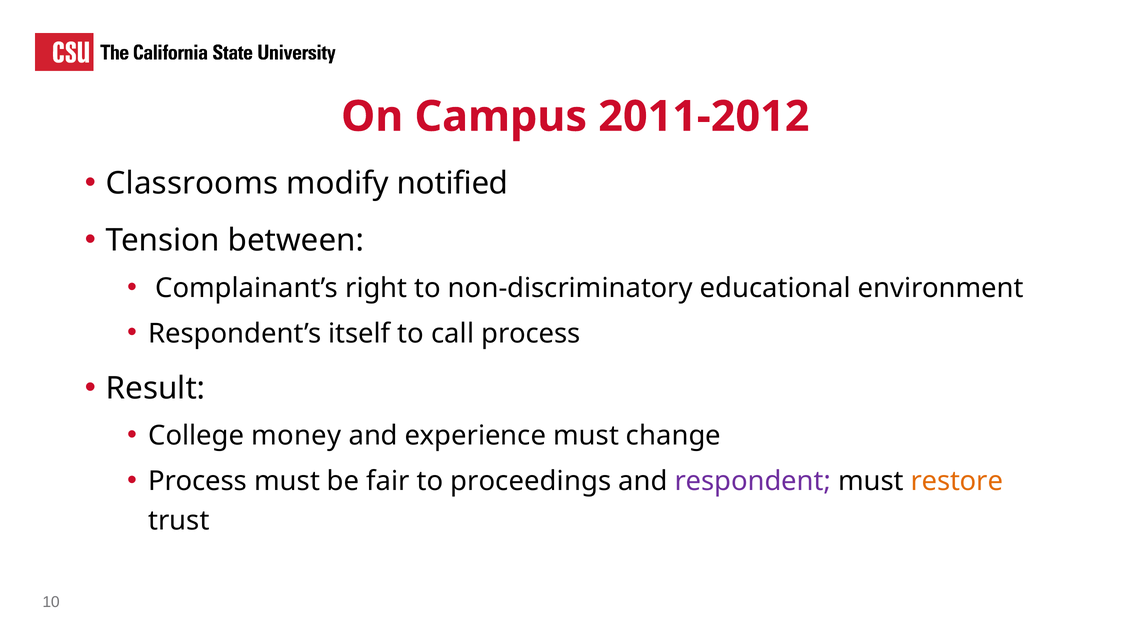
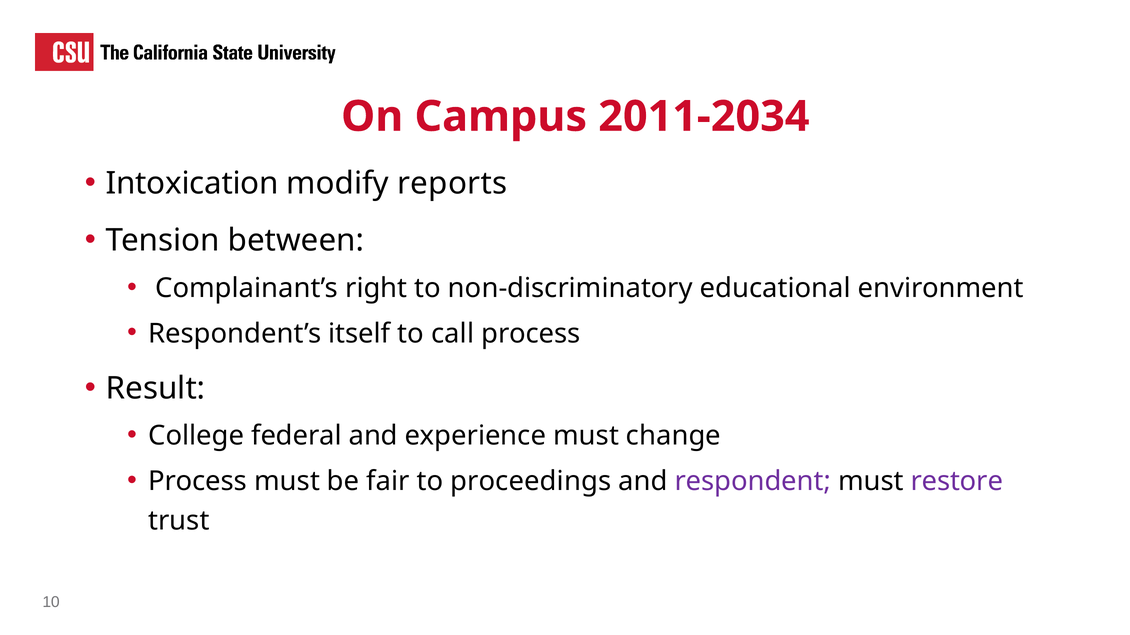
2011-2012: 2011-2012 -> 2011-2034
Classrooms: Classrooms -> Intoxication
notified: notified -> reports
money: money -> federal
restore colour: orange -> purple
